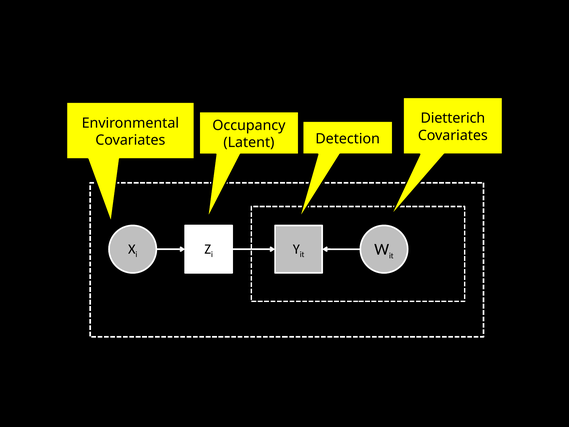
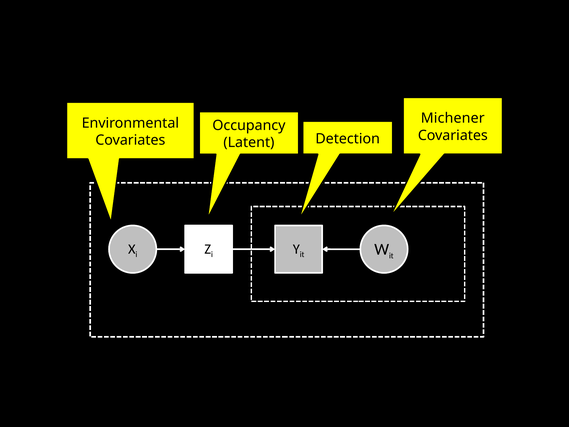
Dietterich: Dietterich -> Michener
